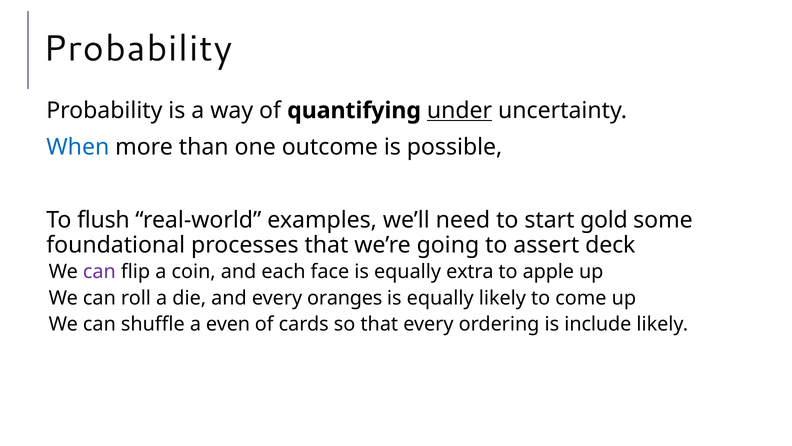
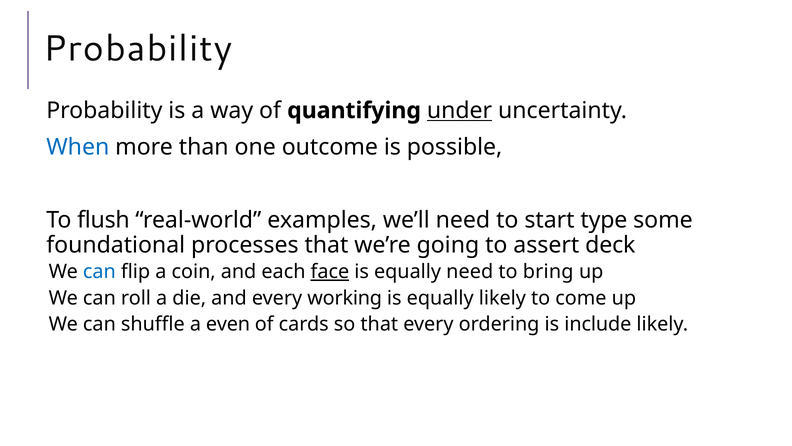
gold: gold -> type
can at (99, 271) colour: purple -> blue
face underline: none -> present
equally extra: extra -> need
apple: apple -> bring
oranges: oranges -> working
